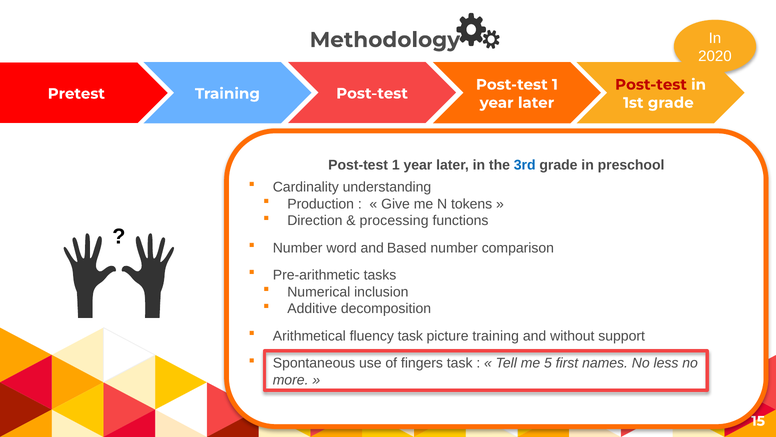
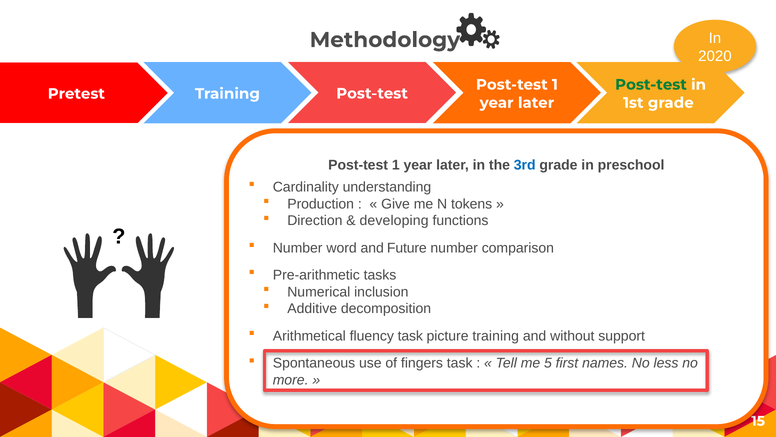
Post-test at (651, 85) colour: red -> green
processing: processing -> developing
Based: Based -> Future
